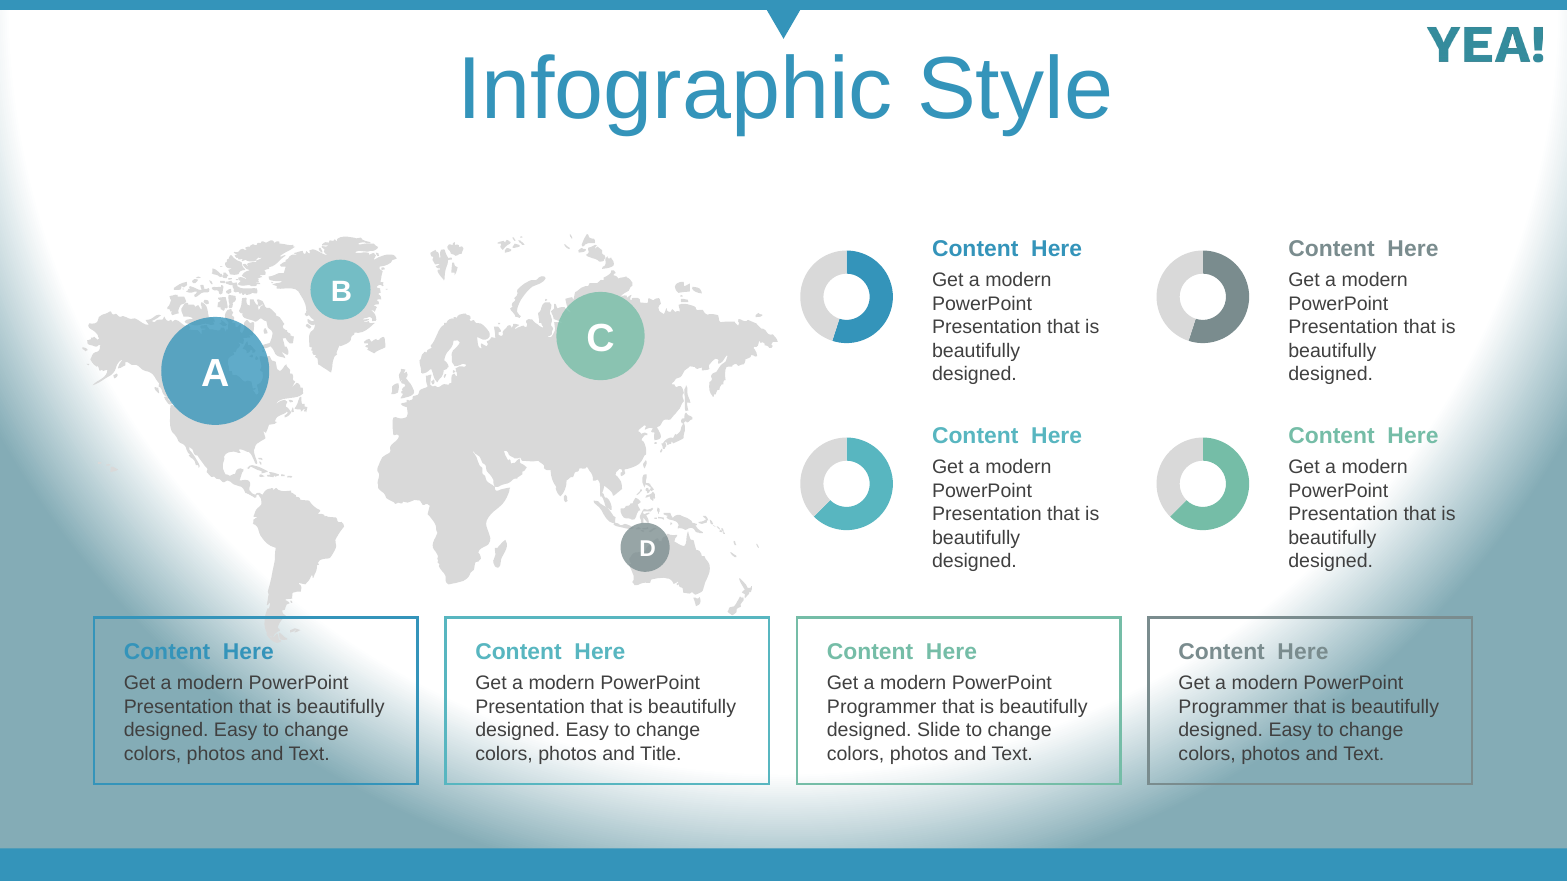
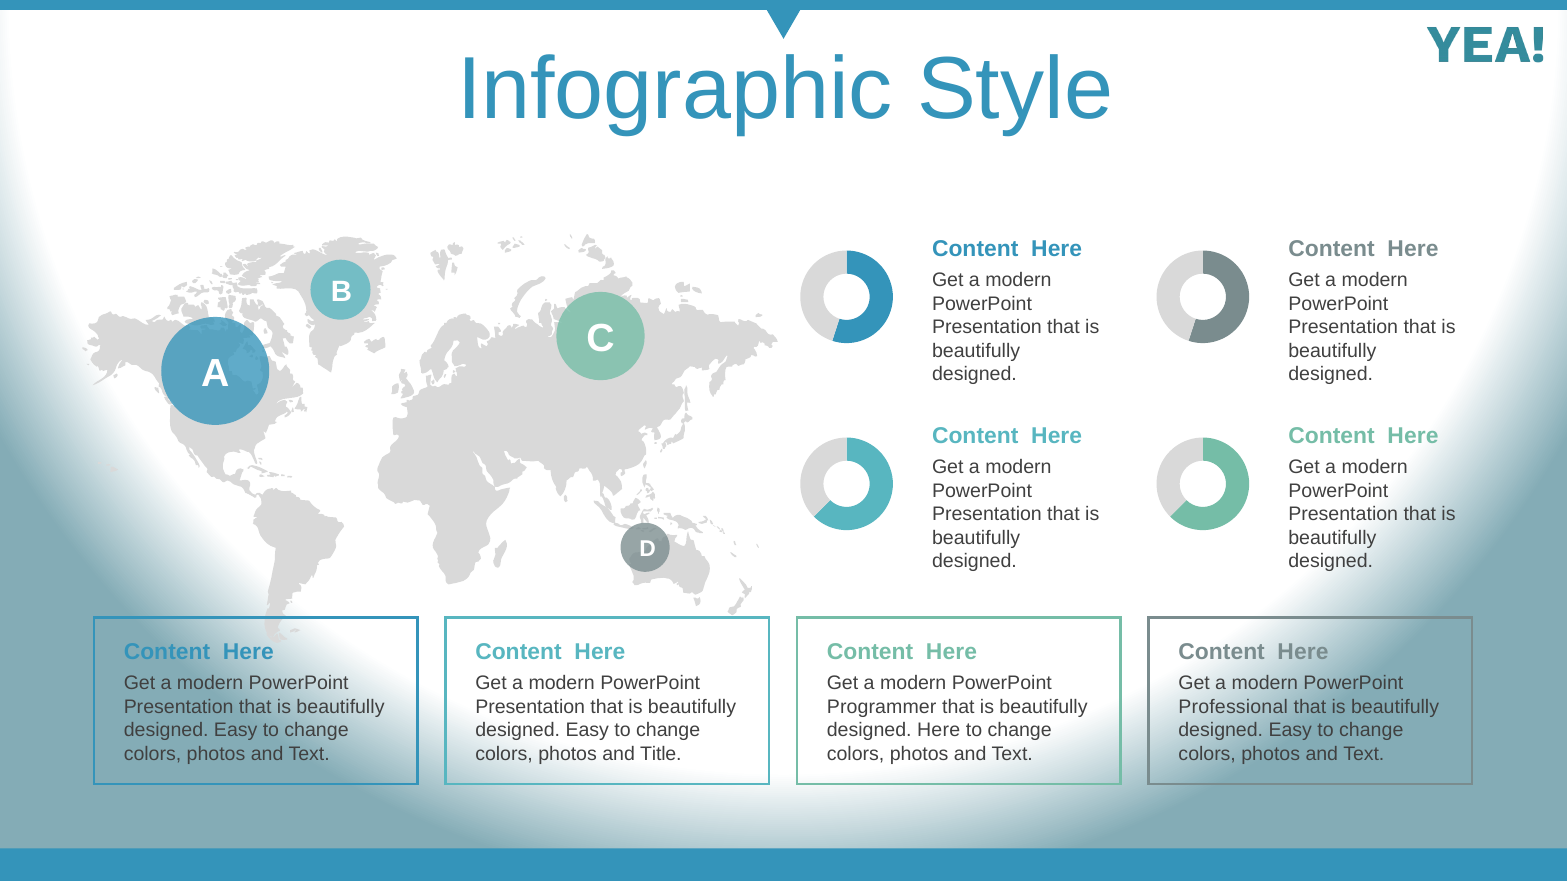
Programmer at (1233, 707): Programmer -> Professional
designed Slide: Slide -> Here
